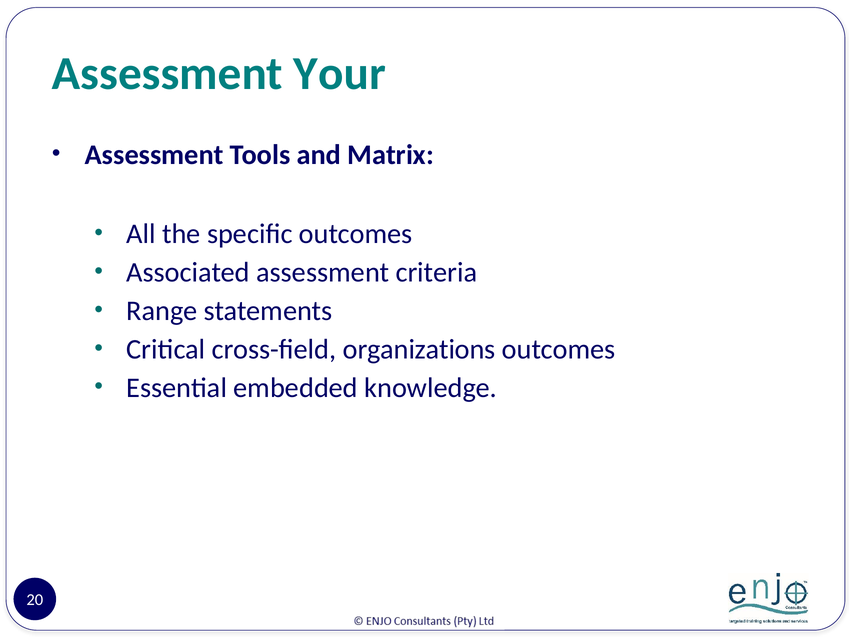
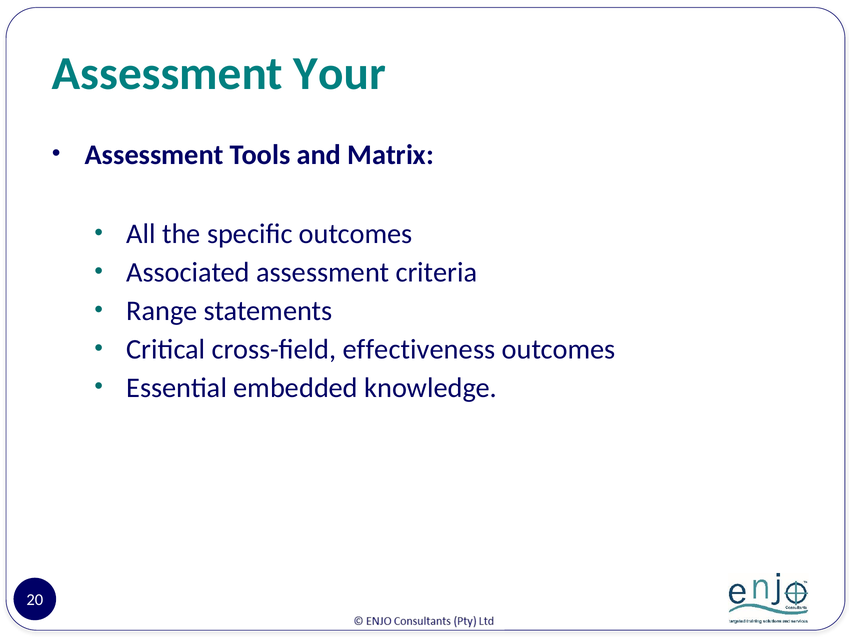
organizations: organizations -> effectiveness
